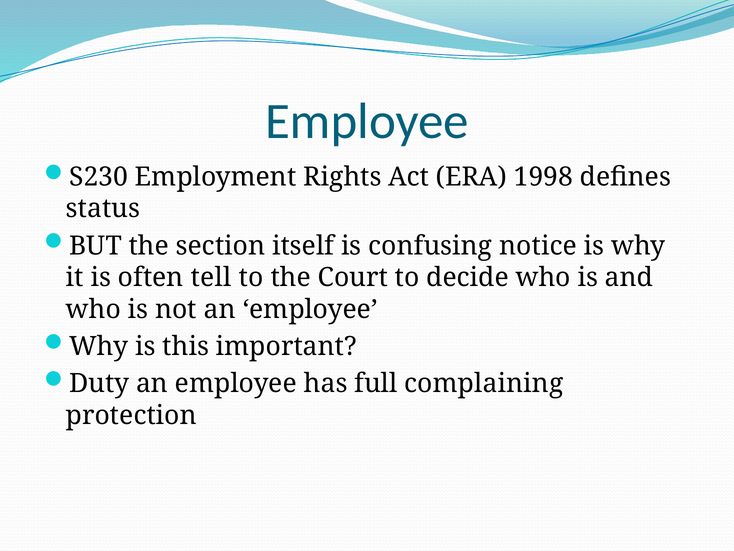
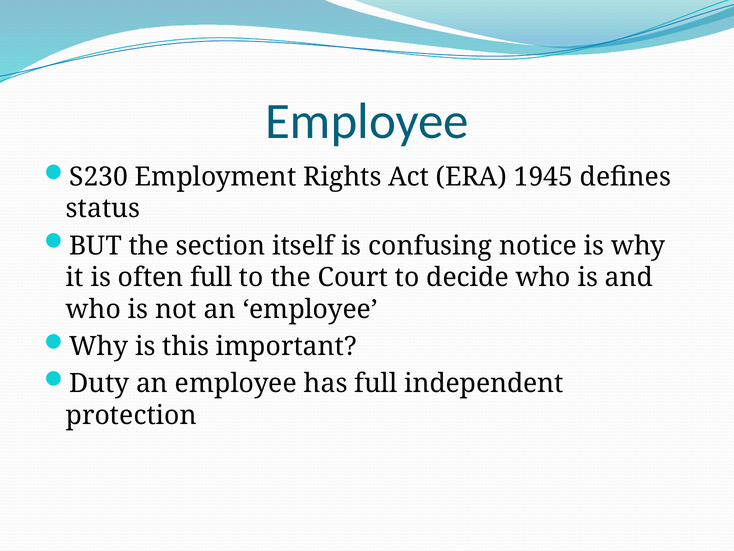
1998: 1998 -> 1945
often tell: tell -> full
complaining: complaining -> independent
